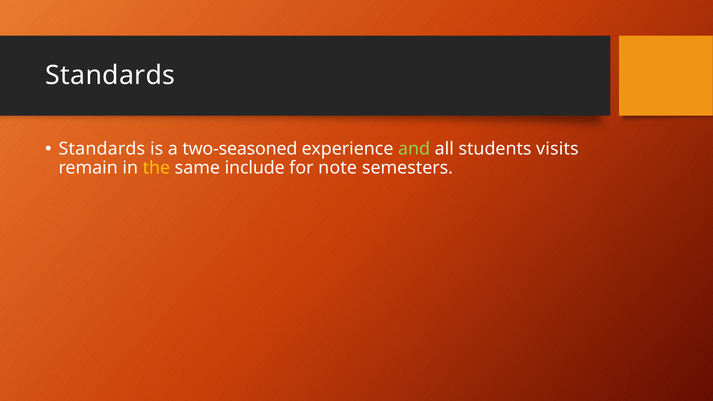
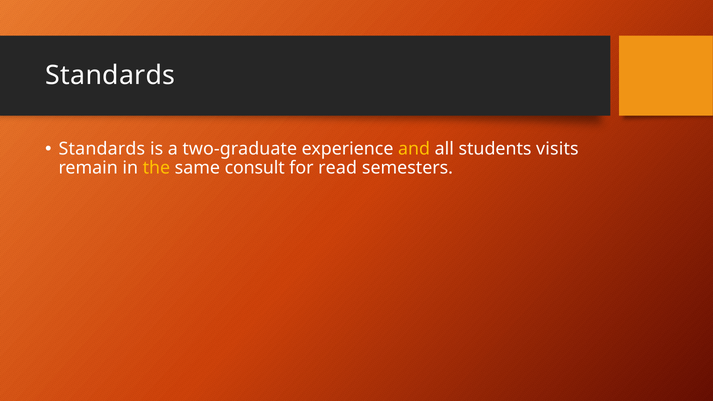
two-seasoned: two-seasoned -> two-graduate
and colour: light green -> yellow
include: include -> consult
note: note -> read
